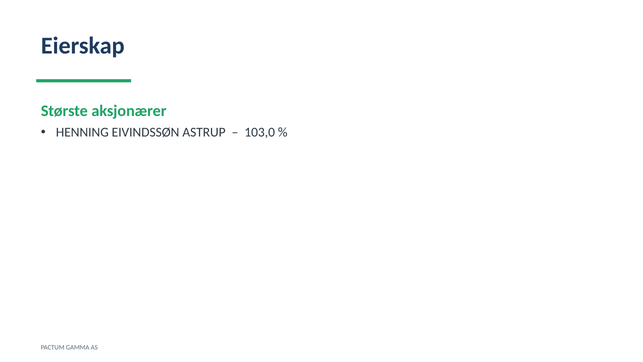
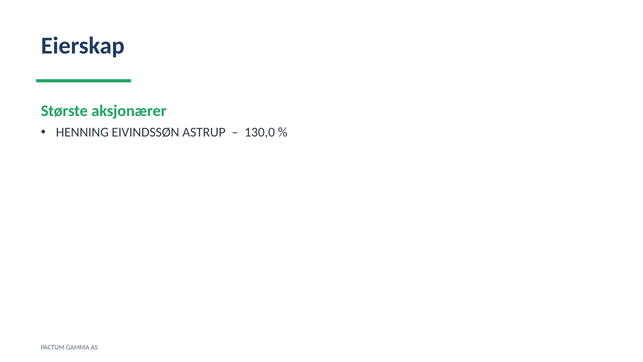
103,0: 103,0 -> 130,0
